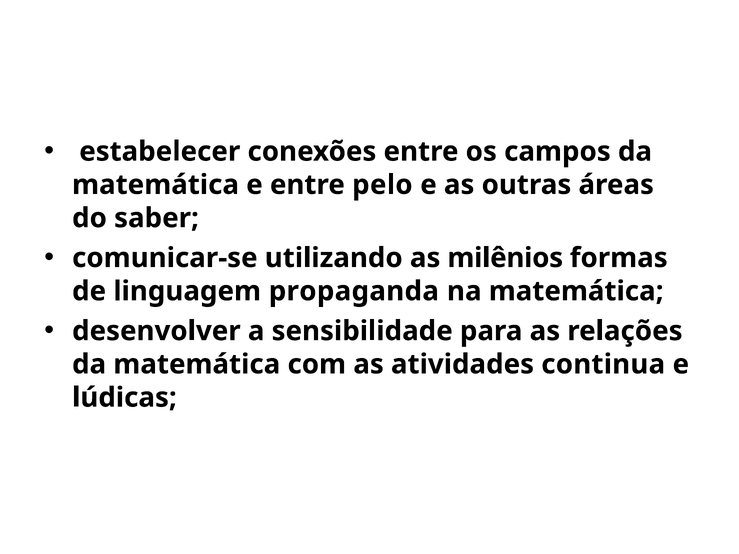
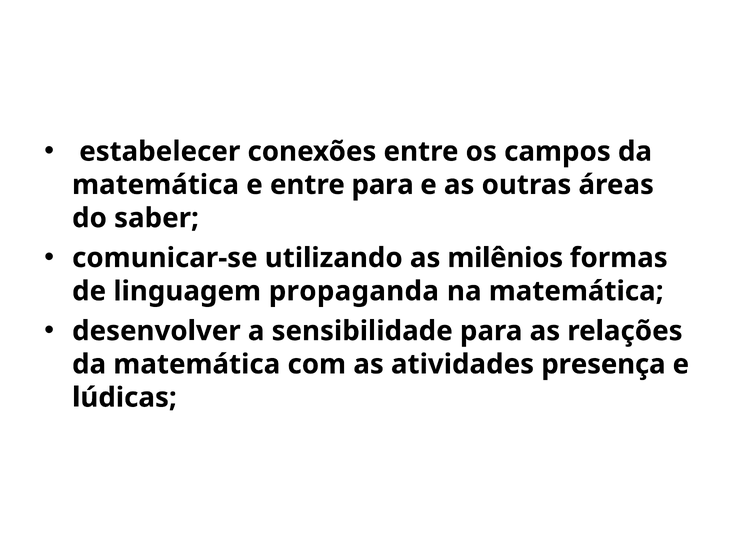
entre pelo: pelo -> para
continua: continua -> presença
